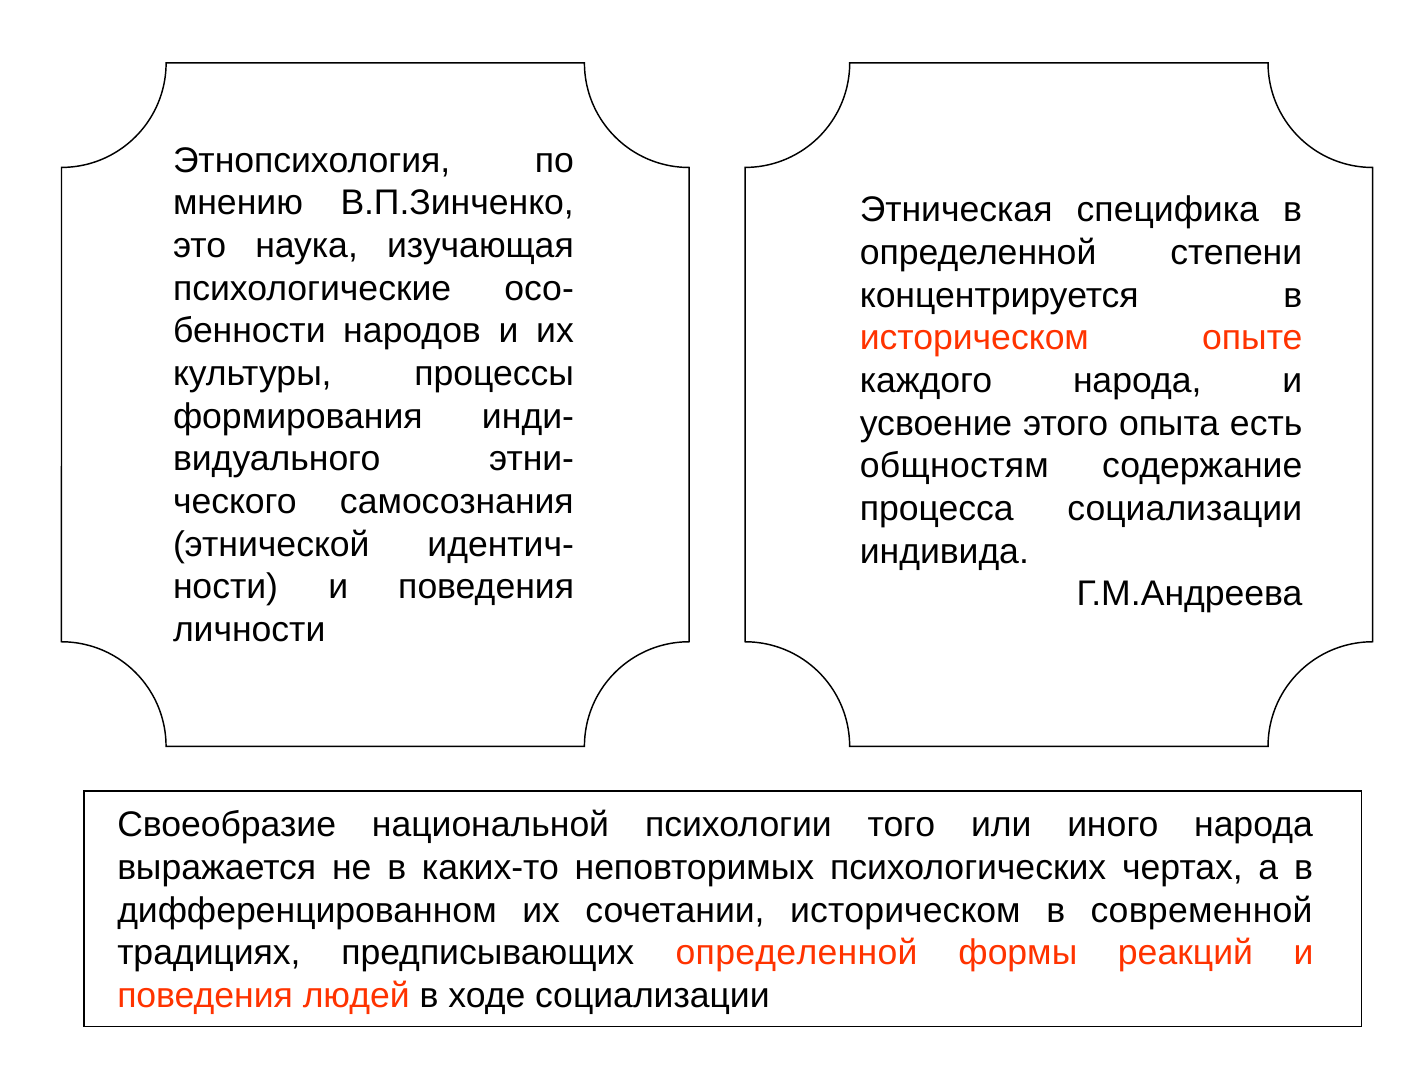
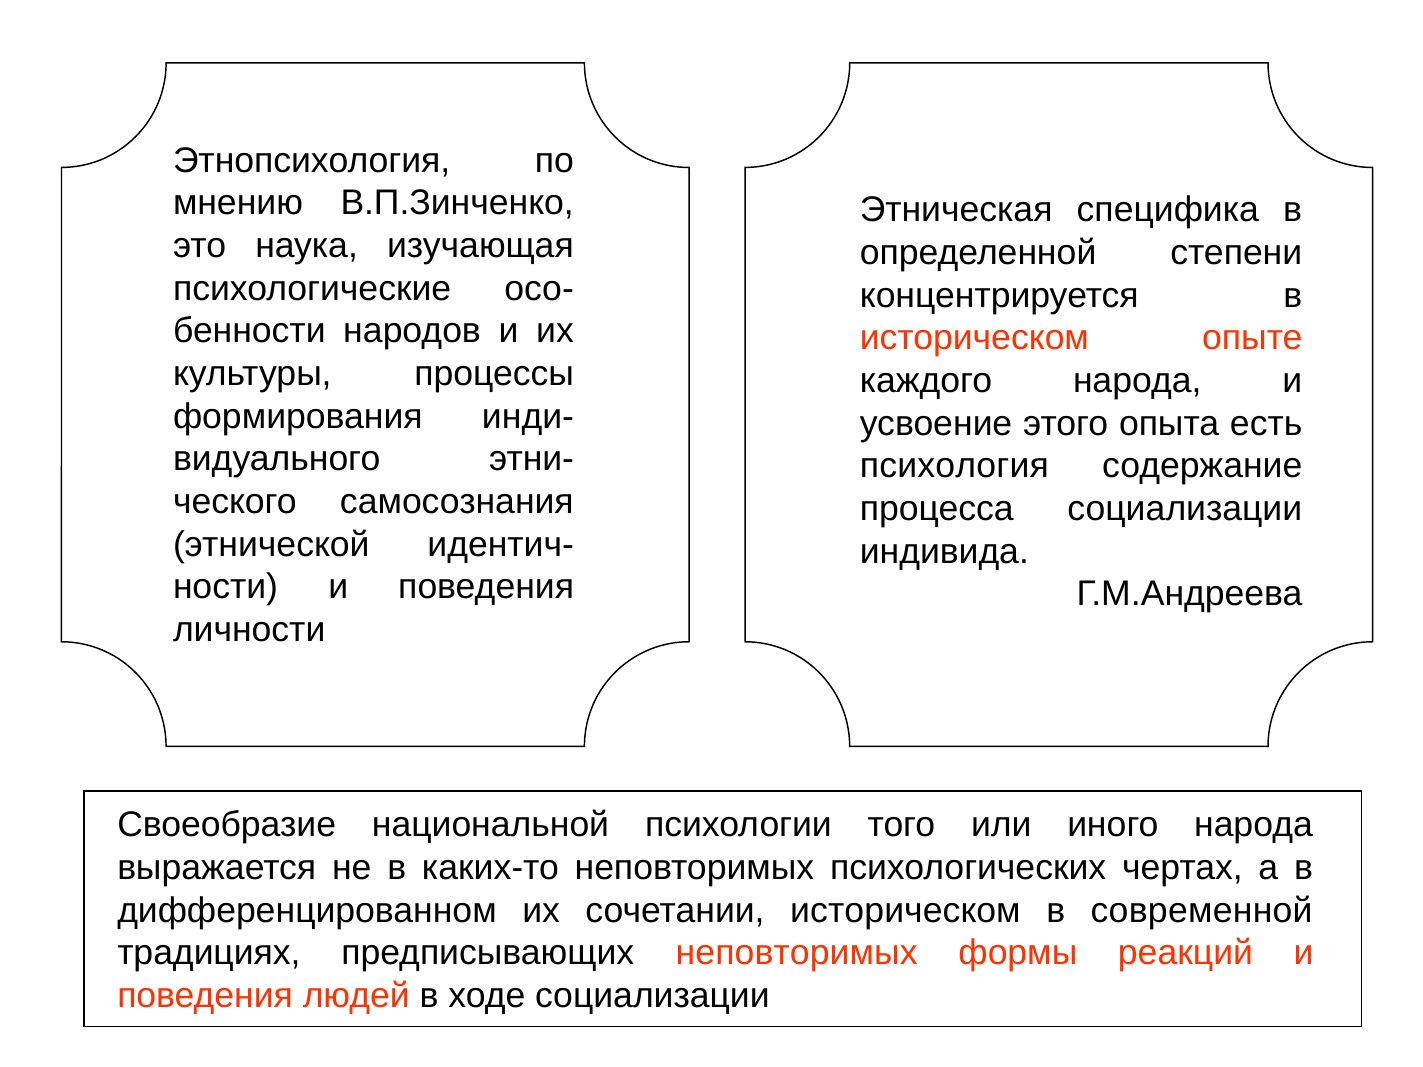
общностям: общностям -> психология
предписывающих определенной: определенной -> неповторимых
